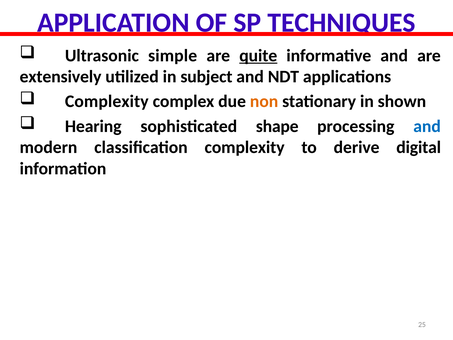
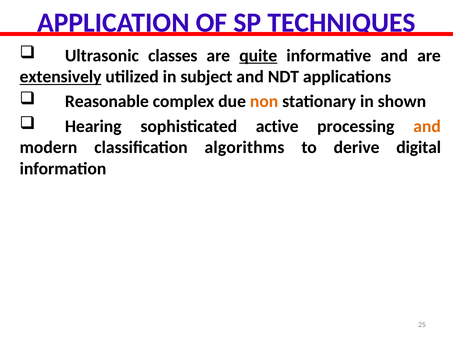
simple: simple -> classes
extensively underline: none -> present
Complexity at (107, 101): Complexity -> Reasonable
shape: shape -> active
and at (427, 126) colour: blue -> orange
classification complexity: complexity -> algorithms
